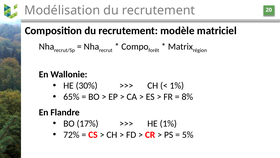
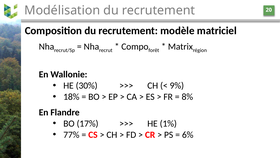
1% at (177, 85): 1% -> 9%
65%: 65% -> 18%
72%: 72% -> 77%
5%: 5% -> 6%
